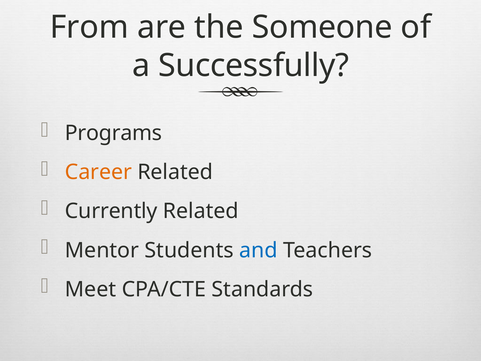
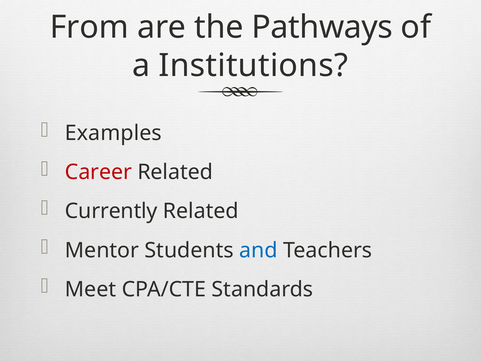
Someone: Someone -> Pathways
Successfully: Successfully -> Institutions
Programs: Programs -> Examples
Career colour: orange -> red
